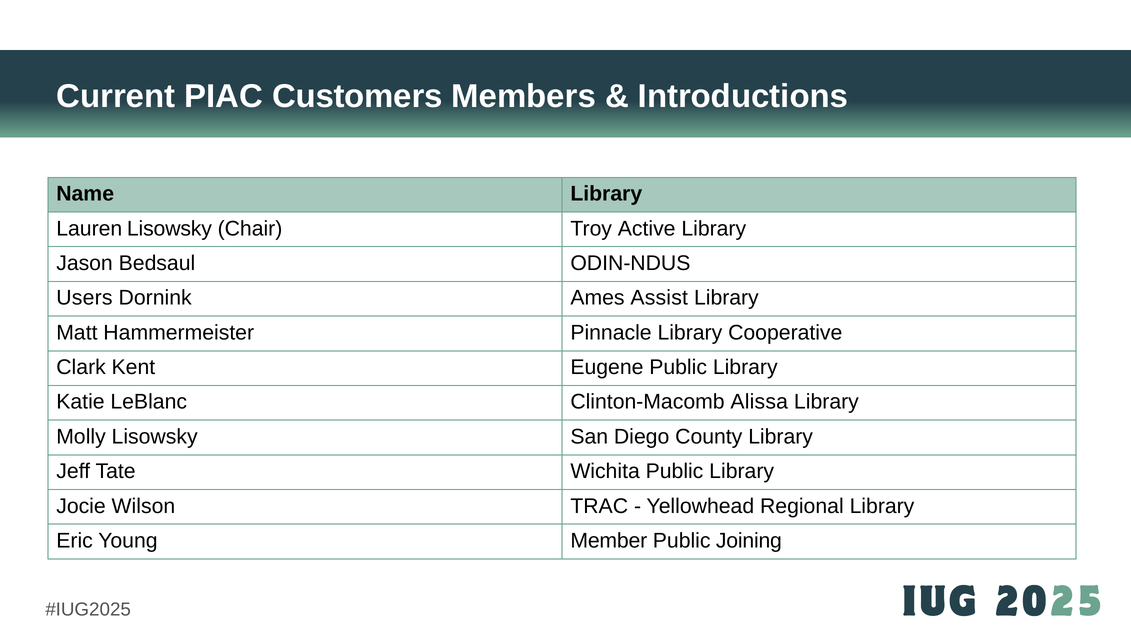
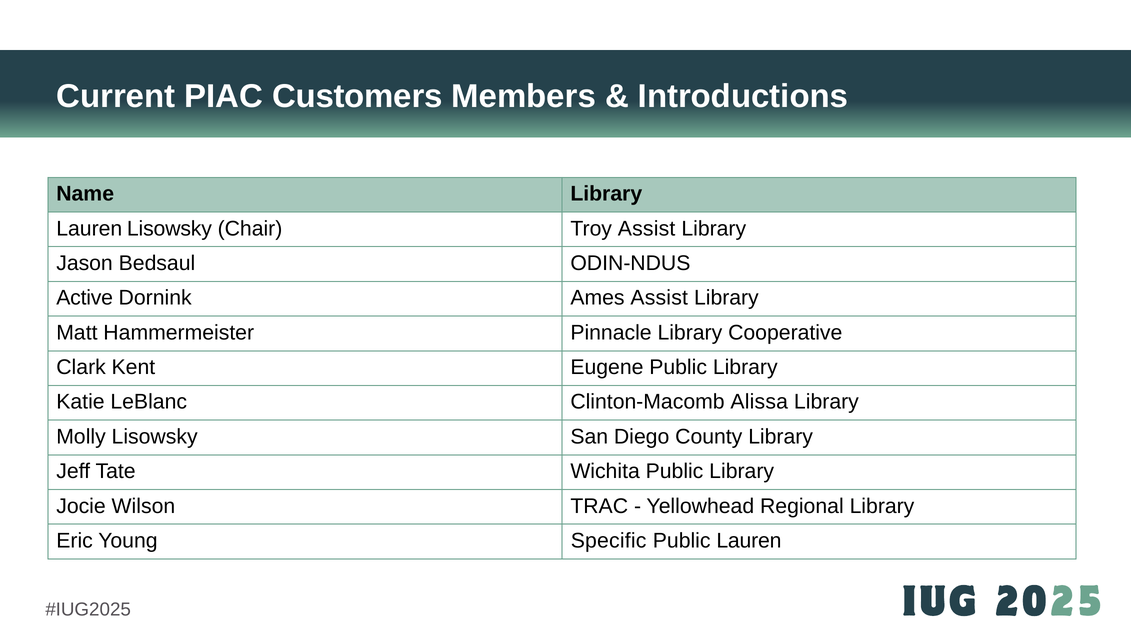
Troy Active: Active -> Assist
Users: Users -> Active
Member: Member -> Specific
Public Joining: Joining -> Lauren
